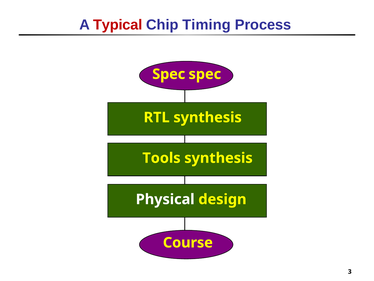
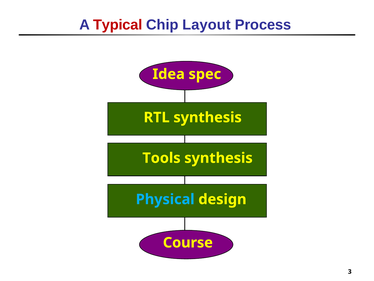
Timing: Timing -> Layout
Spec at (169, 74): Spec -> Idea
Physical colour: white -> light blue
